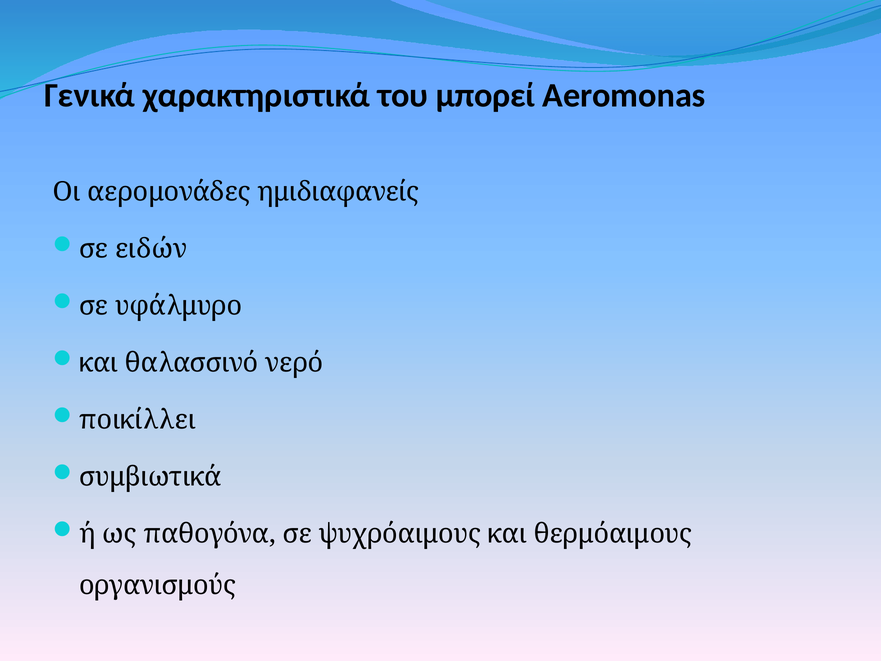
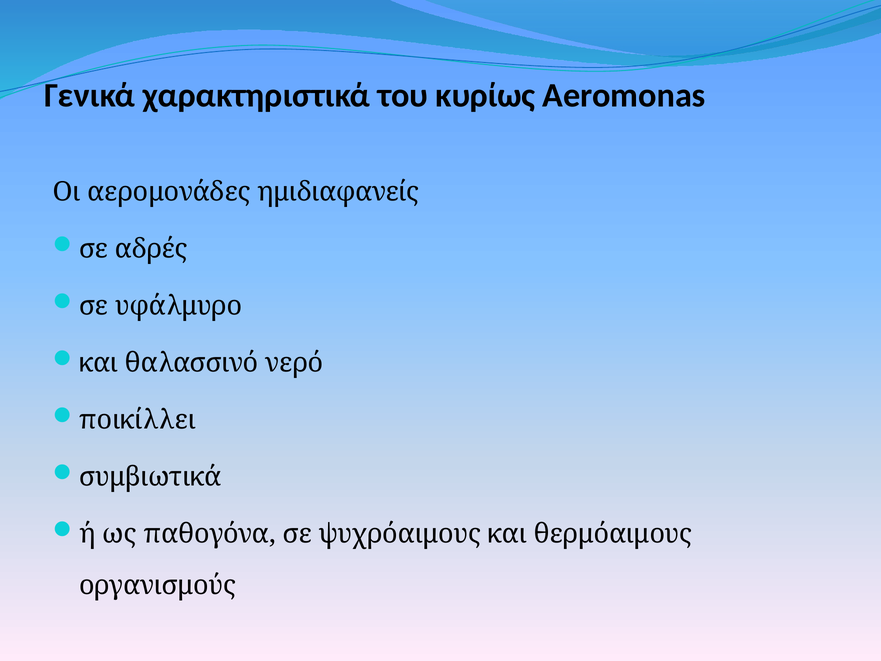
μπορεί: μπορεί -> κυρίως
ειδών: ειδών -> αδρές
